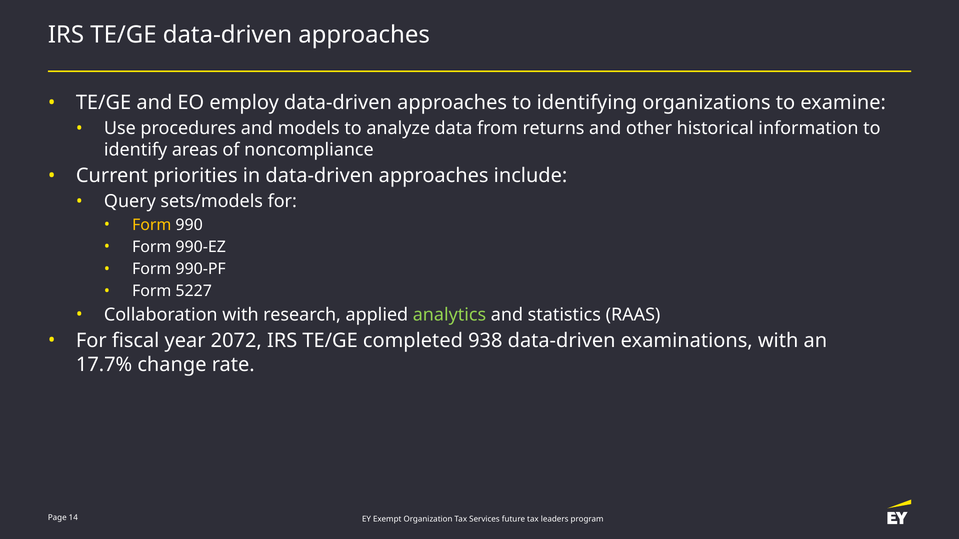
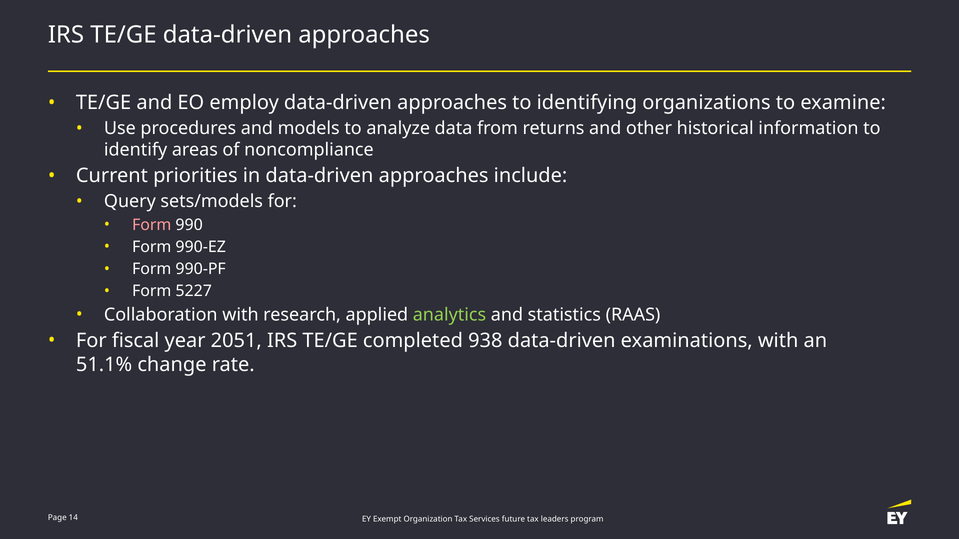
Form at (152, 225) colour: yellow -> pink
2072: 2072 -> 2051
17.7%: 17.7% -> 51.1%
